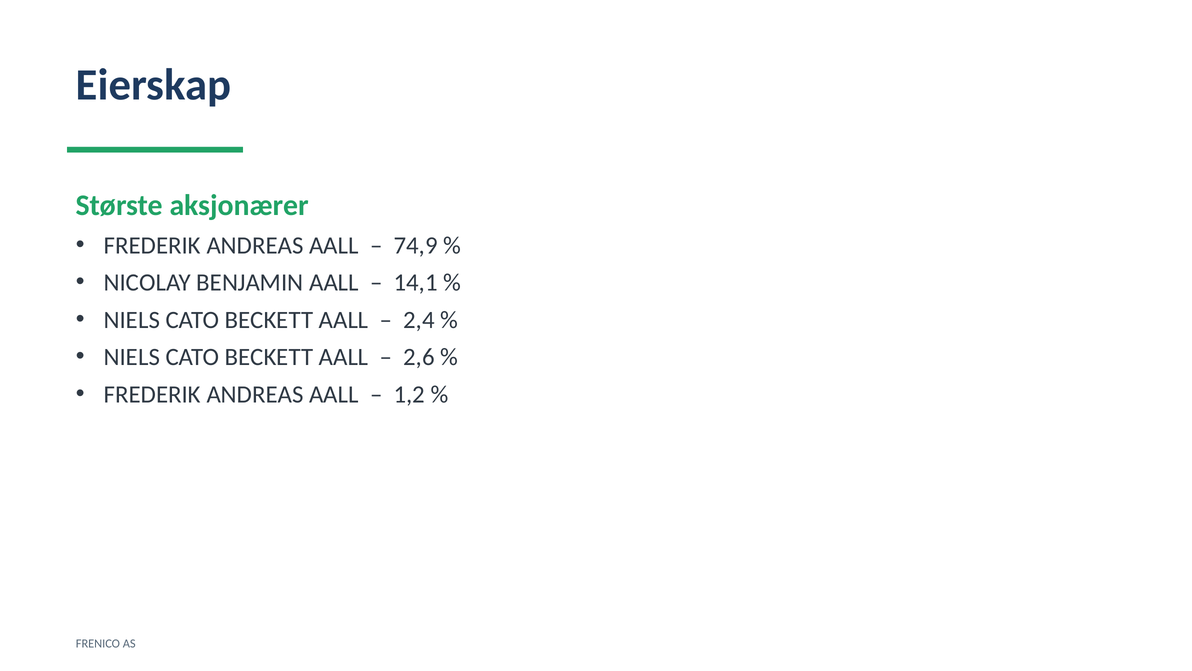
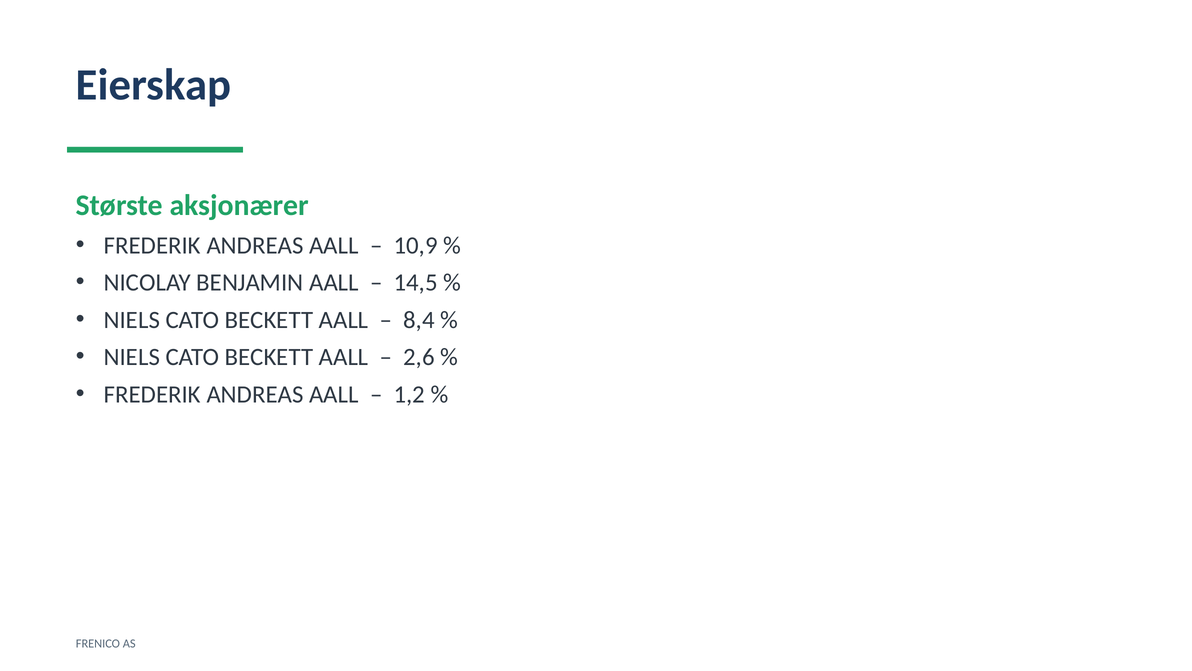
74,9: 74,9 -> 10,9
14,1: 14,1 -> 14,5
2,4: 2,4 -> 8,4
